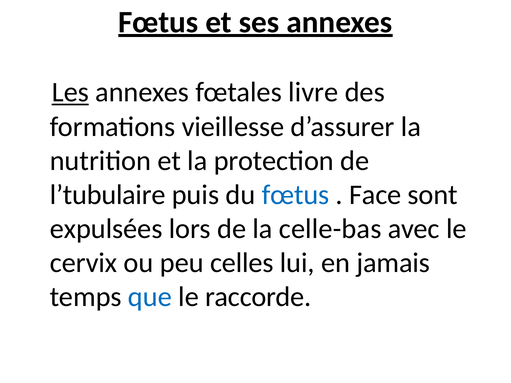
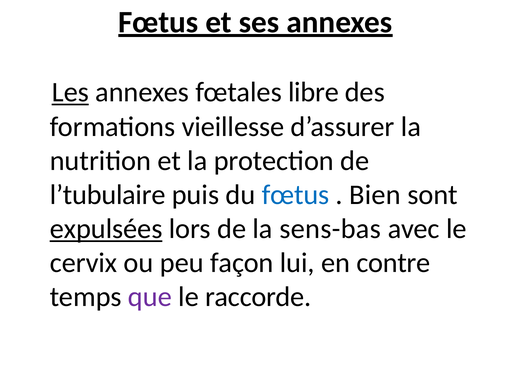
livre: livre -> libre
Face: Face -> Bien
expulsées underline: none -> present
celle-bas: celle-bas -> sens-bas
celles: celles -> façon
jamais: jamais -> contre
que colour: blue -> purple
